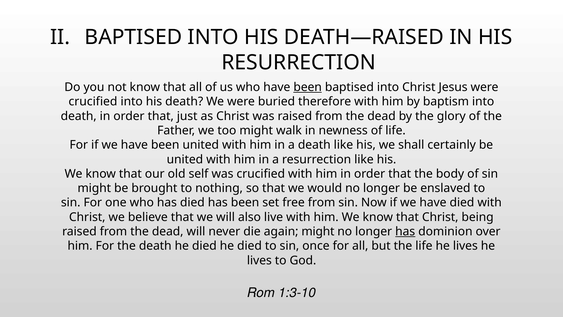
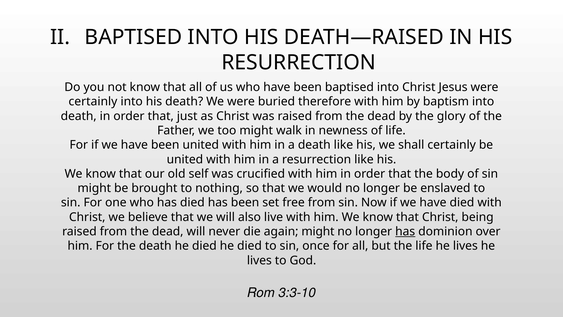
been at (308, 87) underline: present -> none
crucified at (93, 102): crucified -> certainly
1:3-10: 1:3-10 -> 3:3-10
